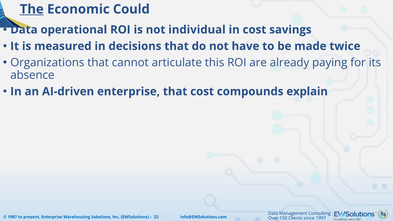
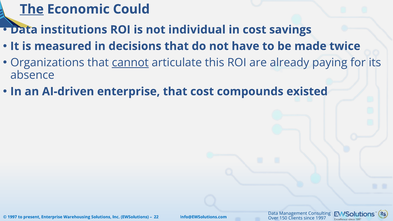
operational: operational -> institutions
cannot underline: none -> present
explain: explain -> existed
